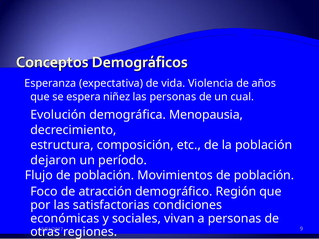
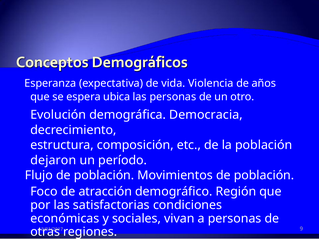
niñez: niñez -> ubica
cual: cual -> otro
Menopausia: Menopausia -> Democracia
